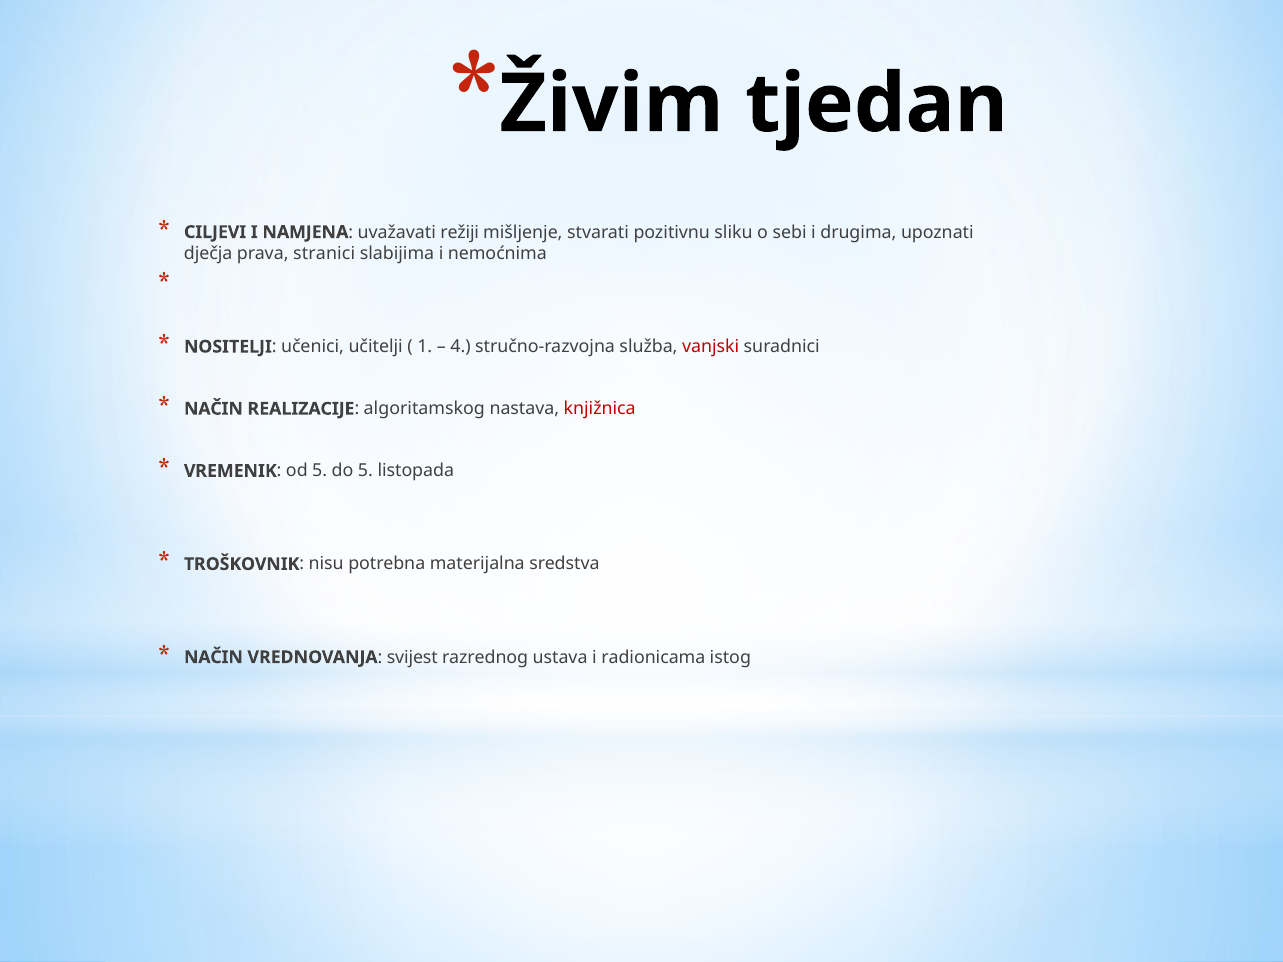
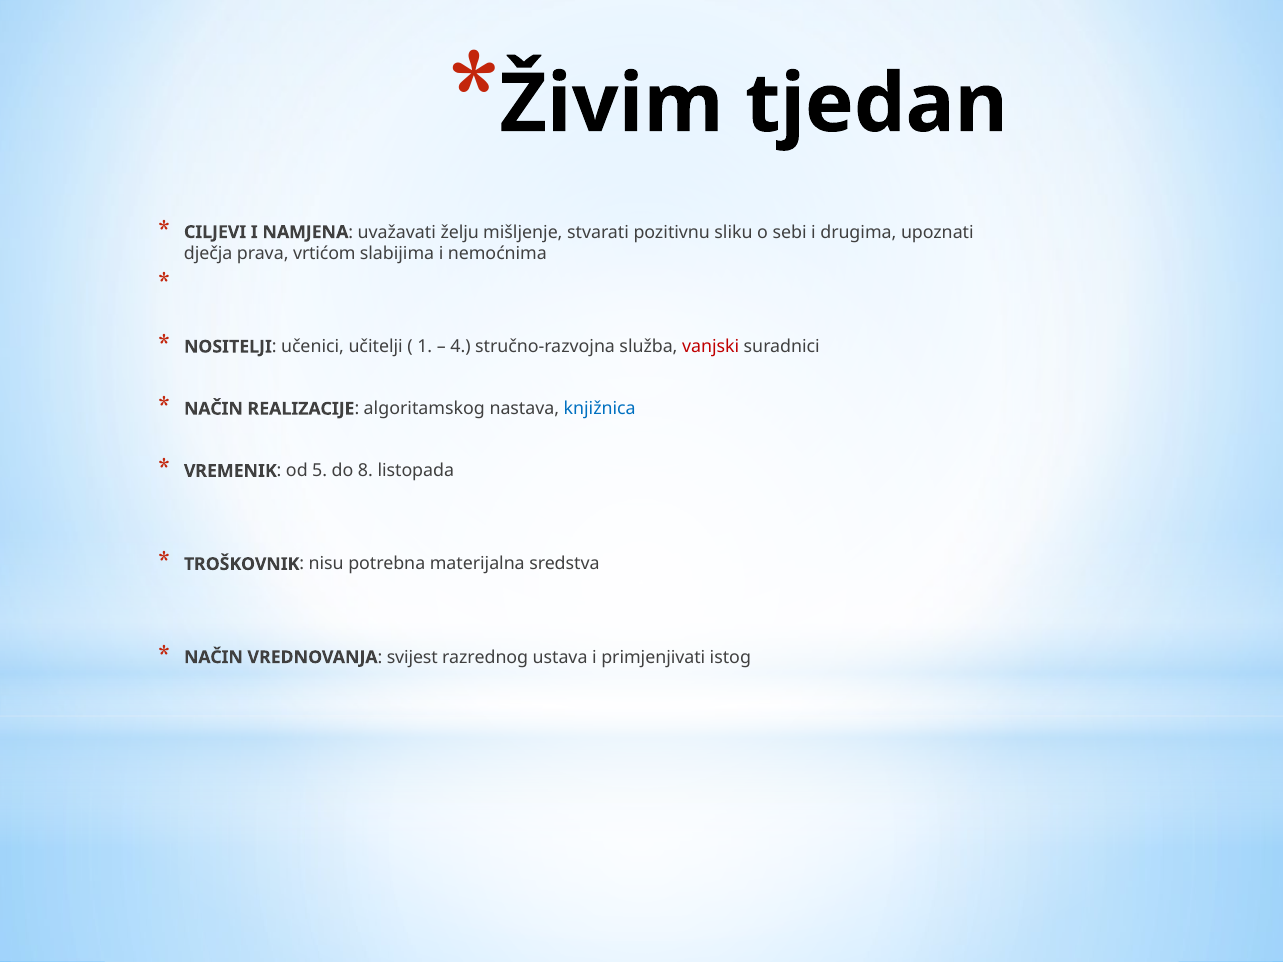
režiji: režiji -> želju
stranici: stranici -> vrtićom
knjižnica colour: red -> blue
do 5: 5 -> 8
radionicama: radionicama -> primjenjivati
